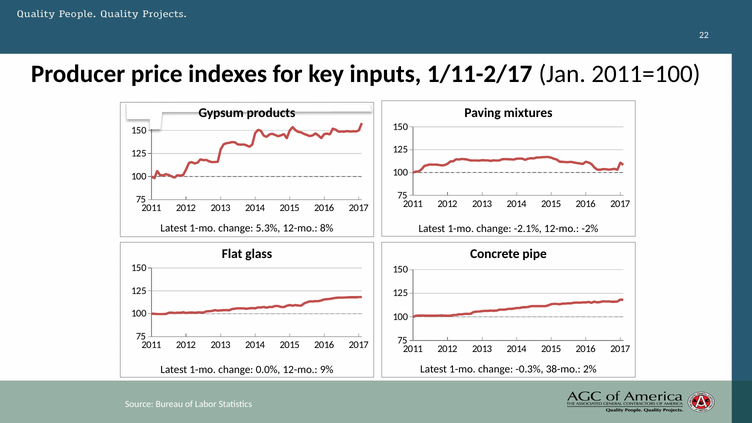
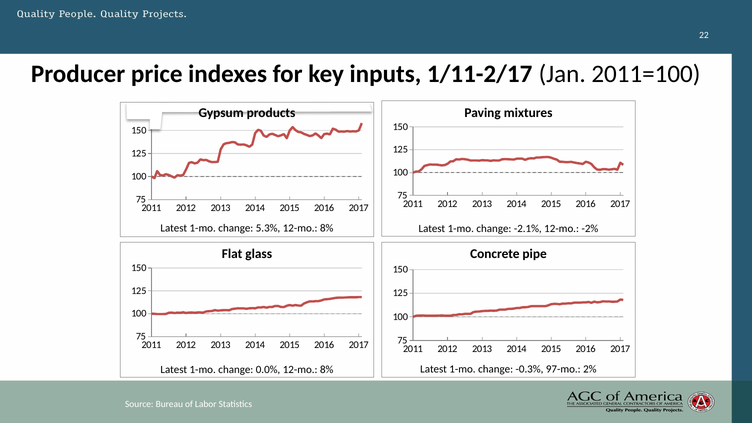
38-mo: 38-mo -> 97-mo
0.0% 12-mo 9%: 9% -> 8%
